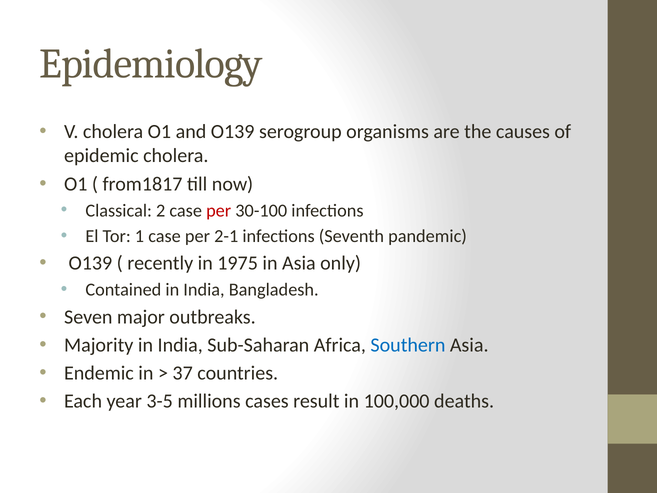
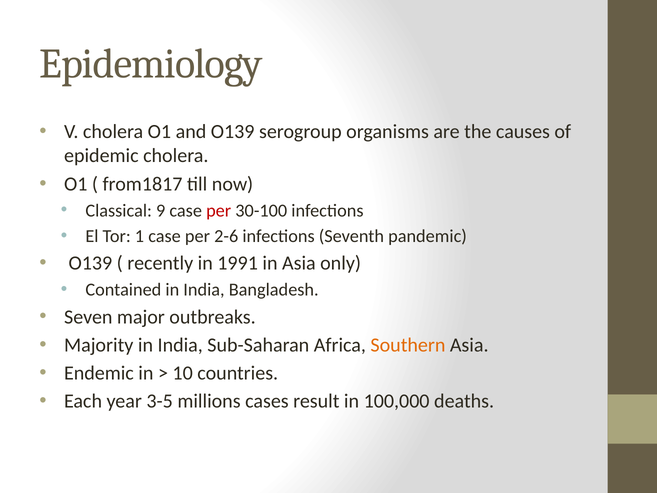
2: 2 -> 9
2-1: 2-1 -> 2-6
1975: 1975 -> 1991
Southern colour: blue -> orange
37: 37 -> 10
